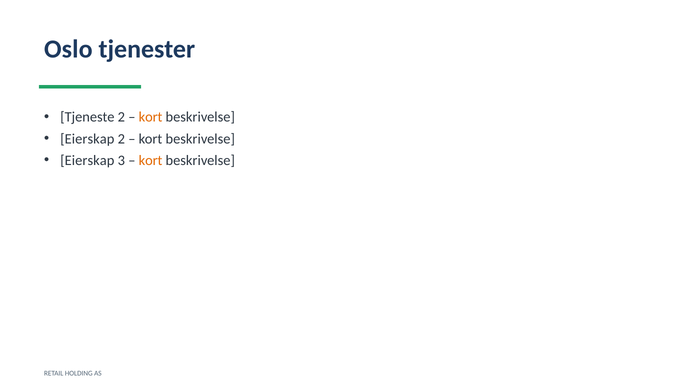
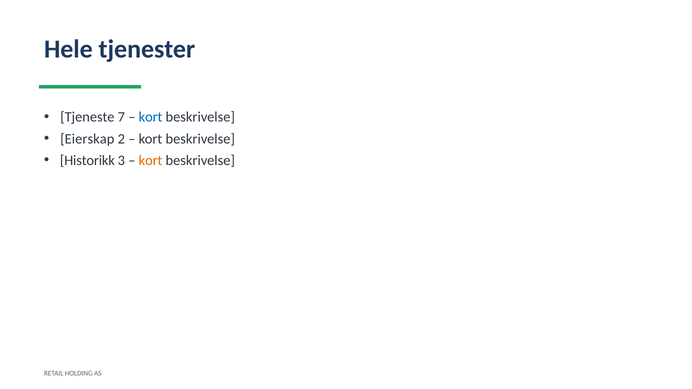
Oslo: Oslo -> Hele
Tjeneste 2: 2 -> 7
kort at (151, 117) colour: orange -> blue
Eierskap at (87, 160): Eierskap -> Historikk
